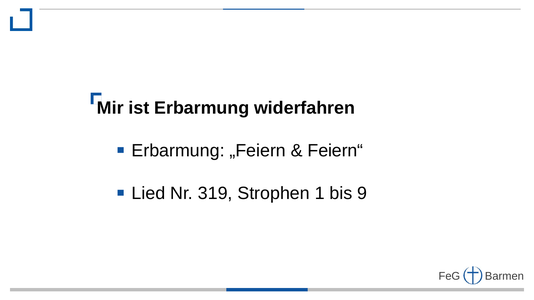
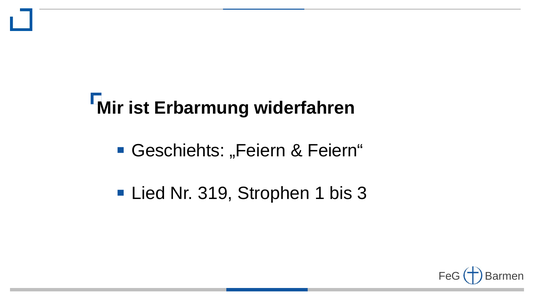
Erbarmung at (178, 151): Erbarmung -> Geschiehts
9: 9 -> 3
